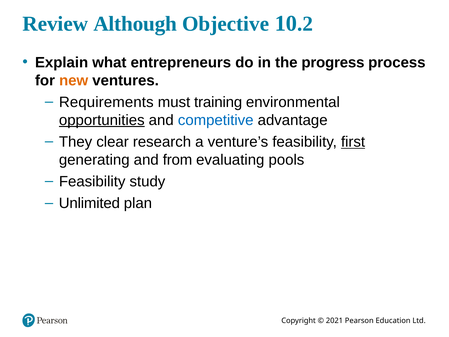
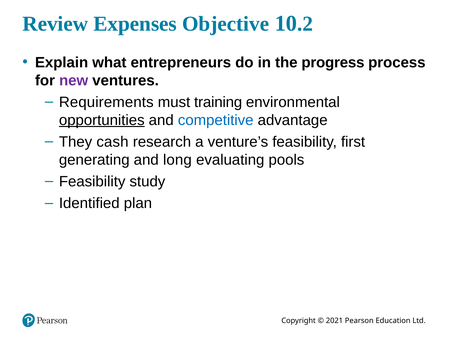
Although: Although -> Expenses
new colour: orange -> purple
clear: clear -> cash
first underline: present -> none
from: from -> long
Unlimited: Unlimited -> Identified
